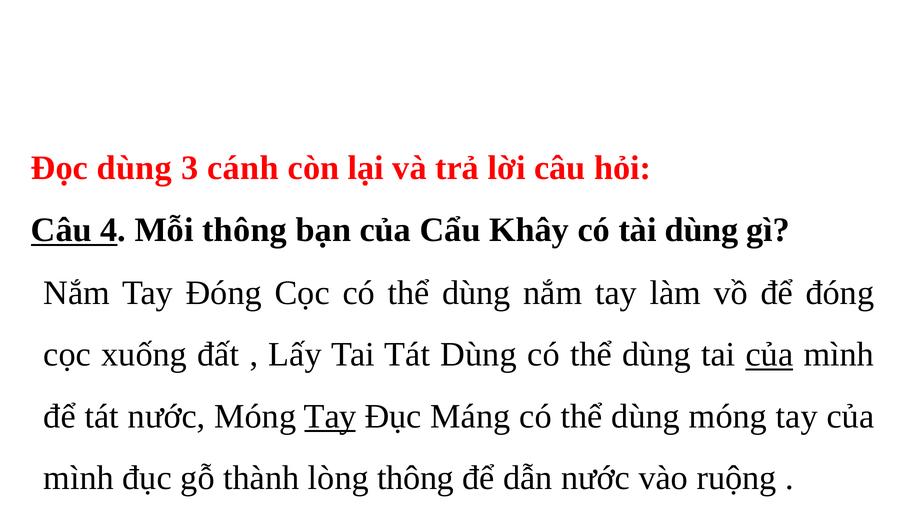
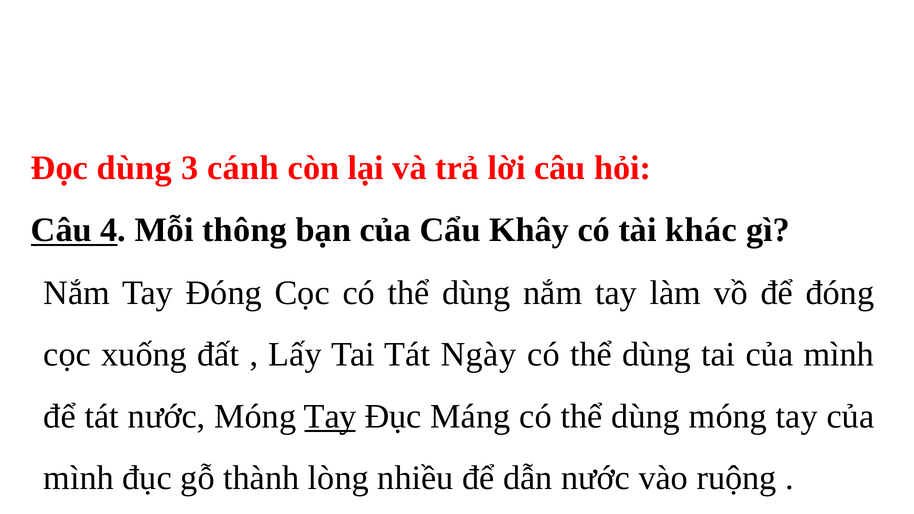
tài dùng: dùng -> khác
Tát Dùng: Dùng -> Ngày
của at (769, 355) underline: present -> none
lòng thông: thông -> nhiều
